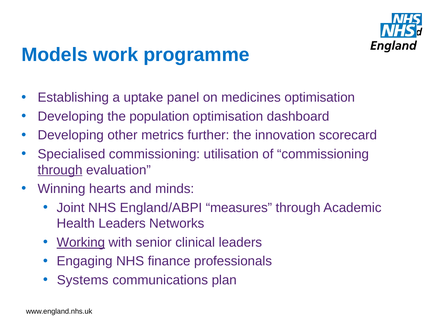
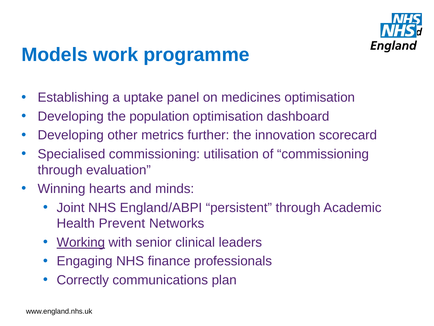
through at (60, 170) underline: present -> none
measures: measures -> persistent
Health Leaders: Leaders -> Prevent
Systems: Systems -> Correctly
